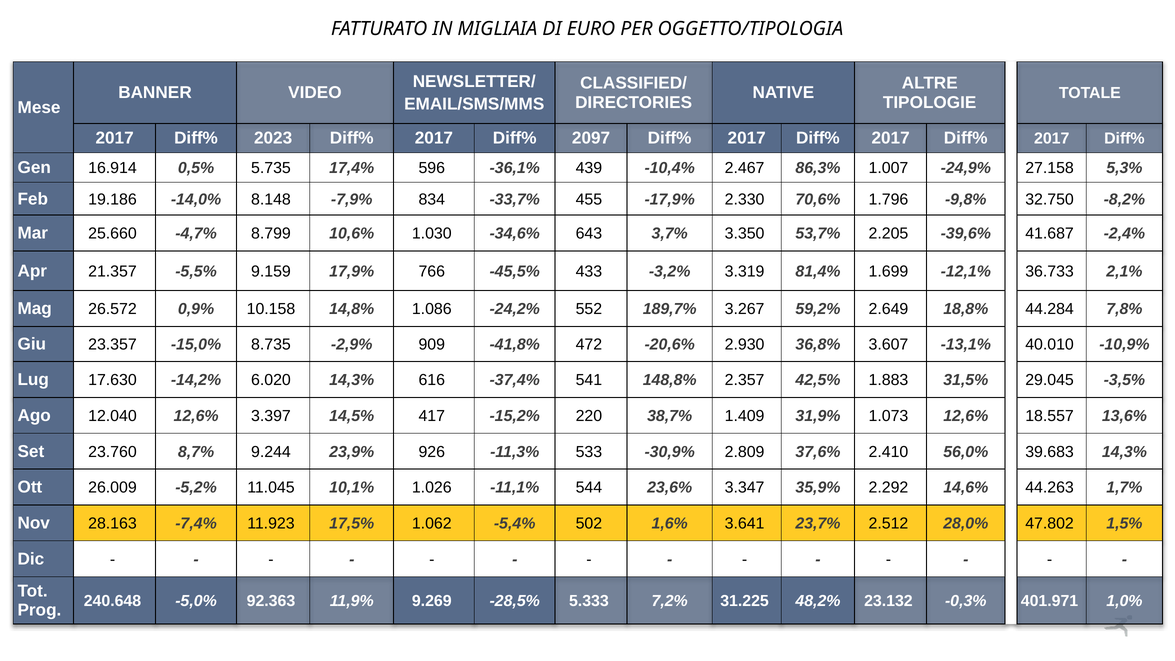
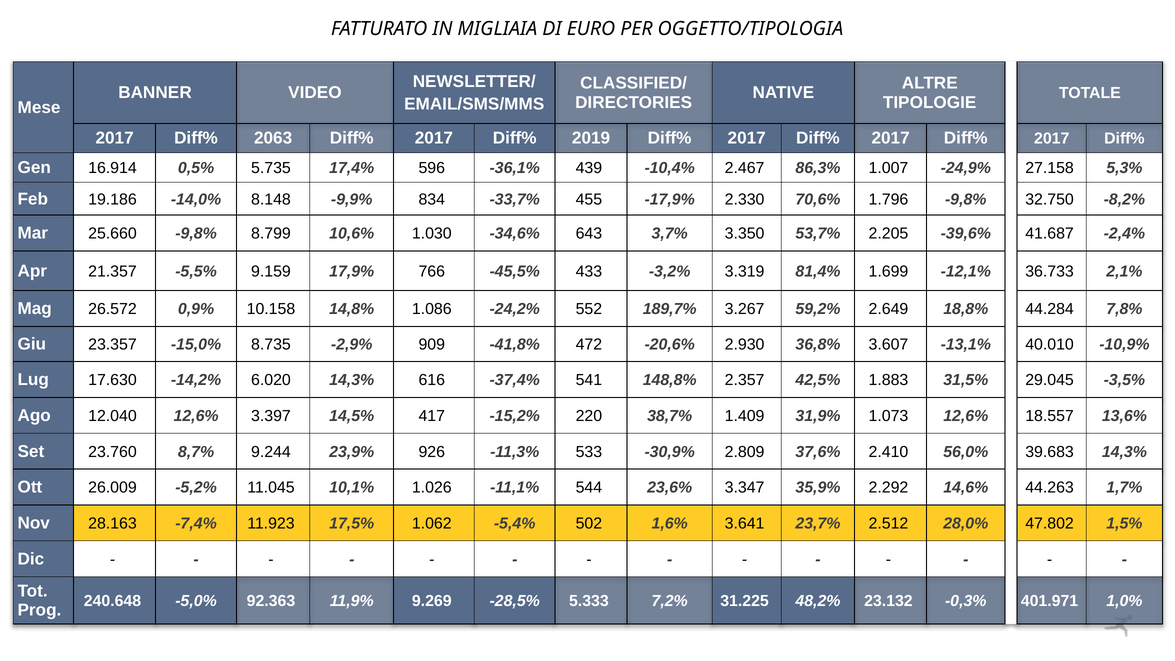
2023: 2023 -> 2063
2097: 2097 -> 2019
-7,9%: -7,9% -> -9,9%
25.660 -4,7%: -4,7% -> -9,8%
